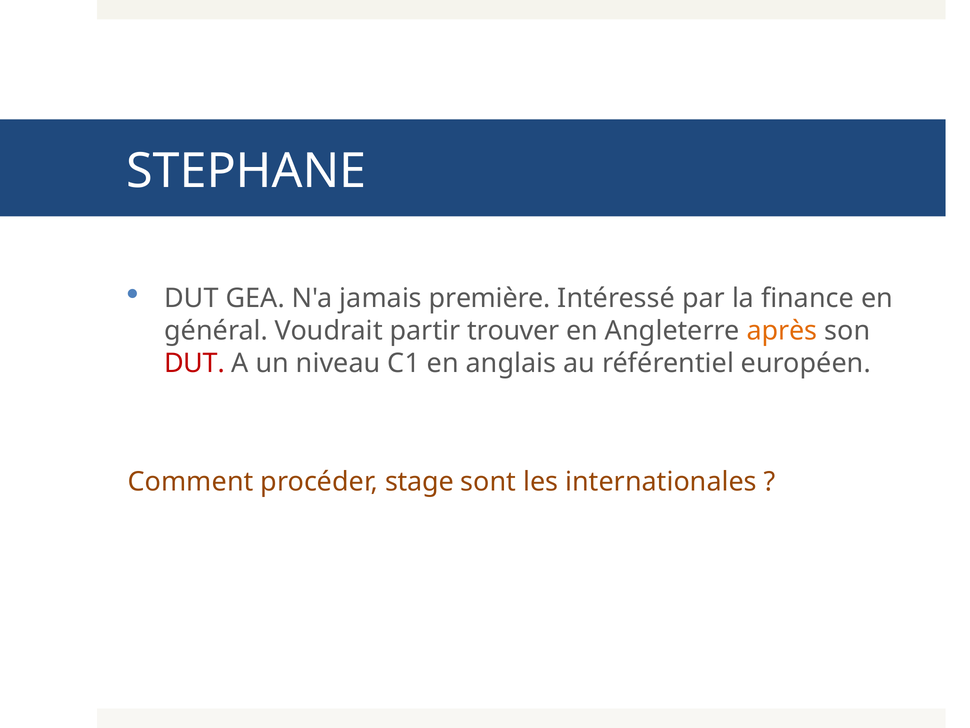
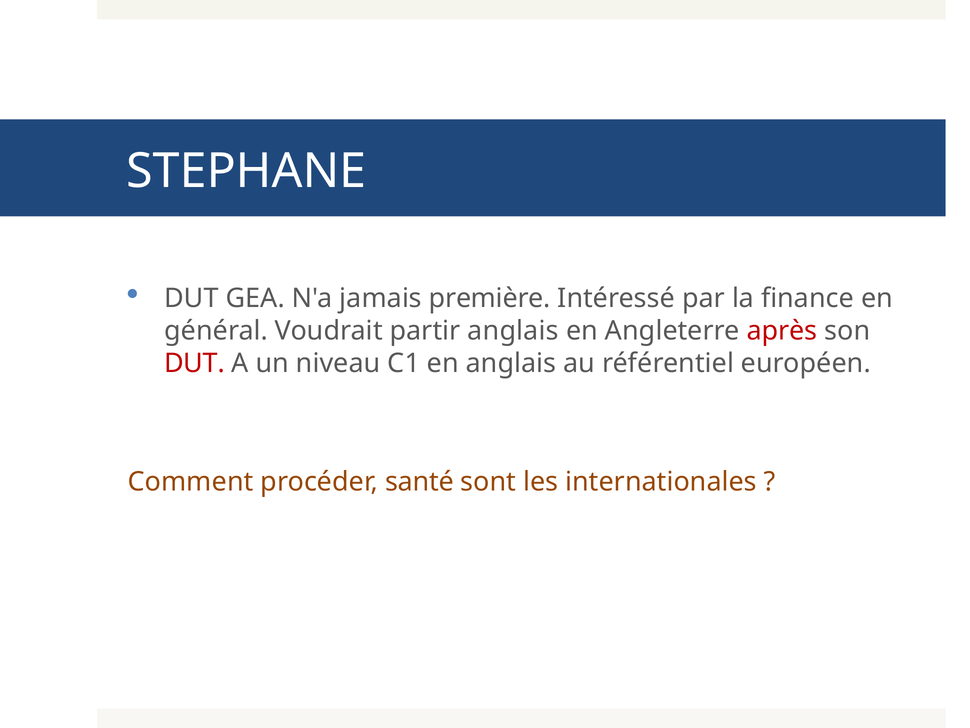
partir trouver: trouver -> anglais
après colour: orange -> red
stage: stage -> santé
